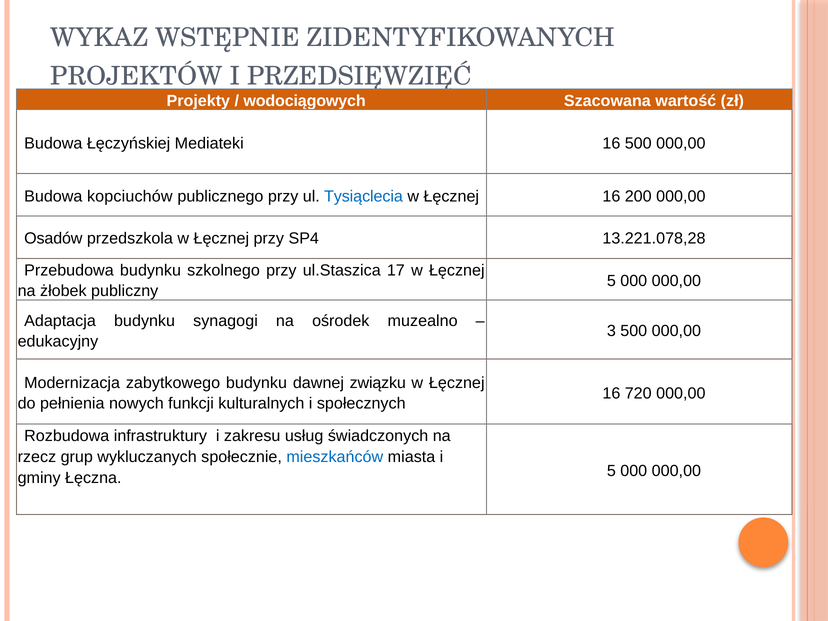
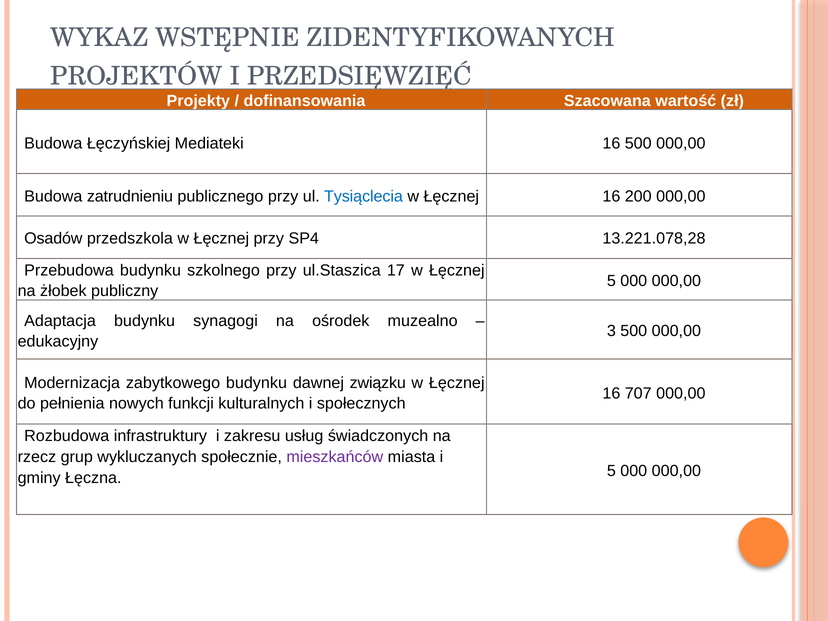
wodociągowych: wodociągowych -> dofinansowania
kopciuchów: kopciuchów -> zatrudnieniu
720: 720 -> 707
mieszkańców colour: blue -> purple
